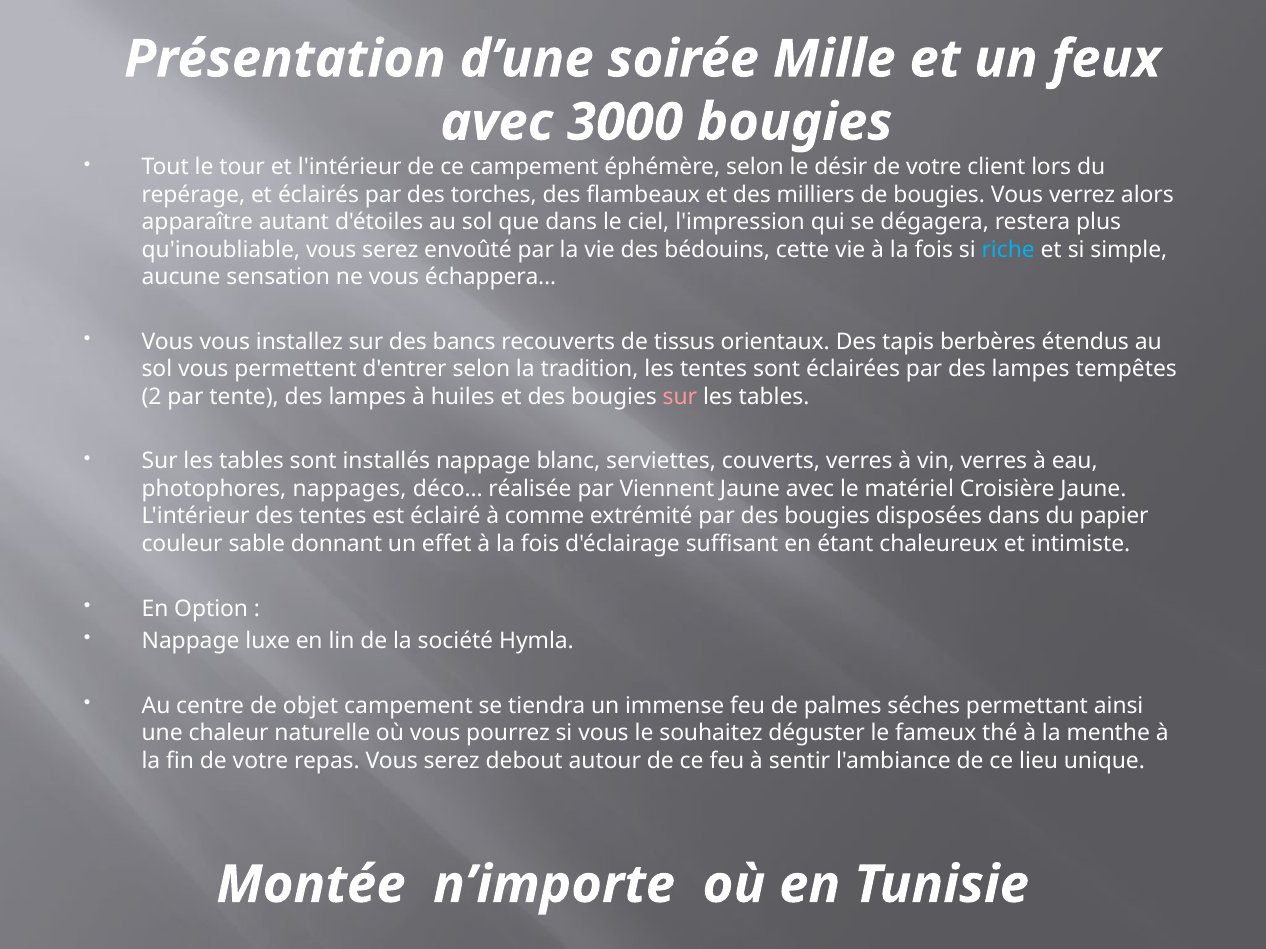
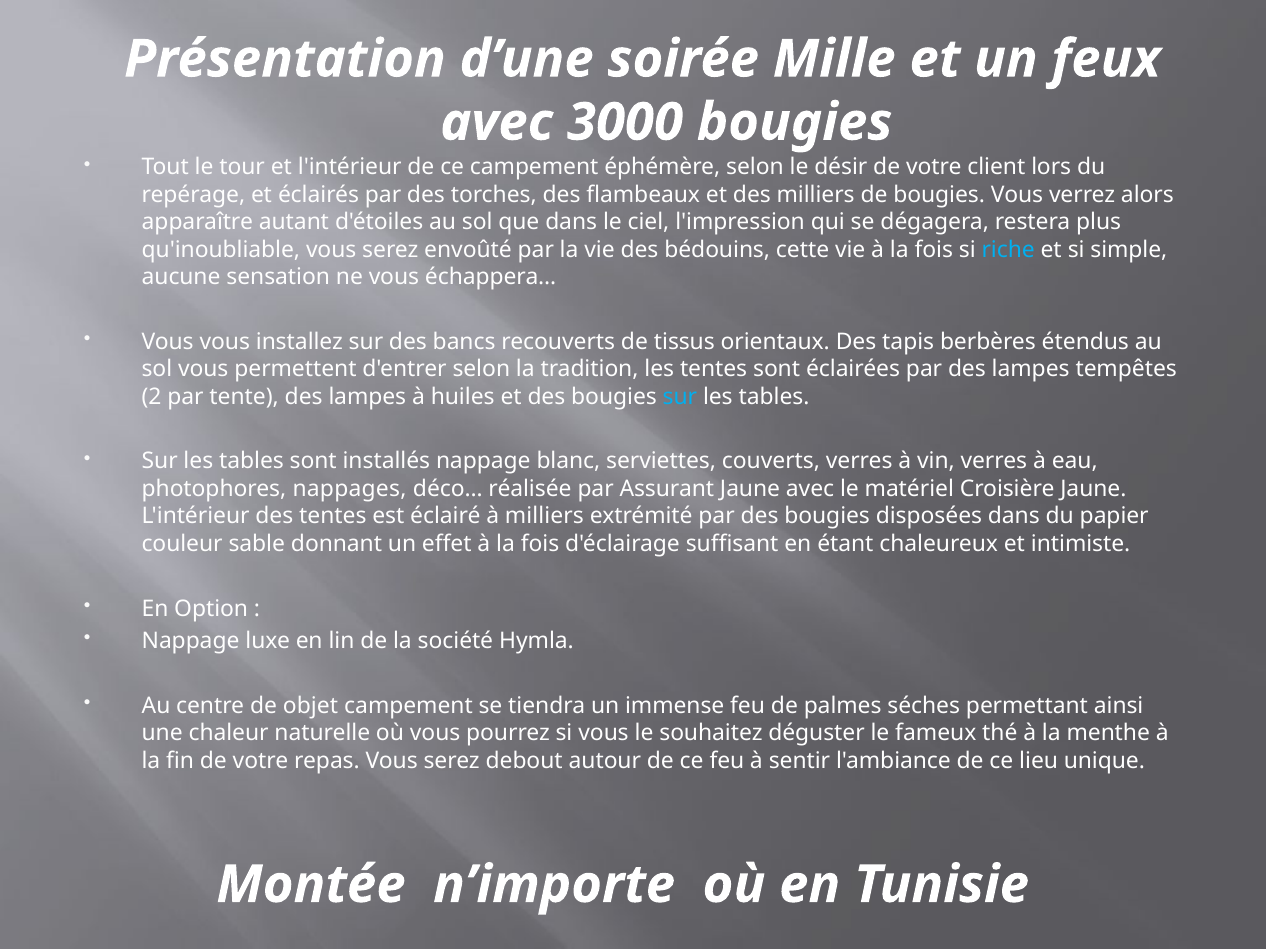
sur at (680, 397) colour: pink -> light blue
Viennent: Viennent -> Assurant
à comme: comme -> milliers
